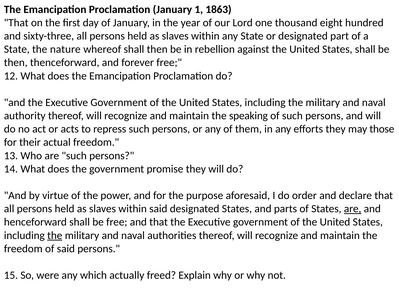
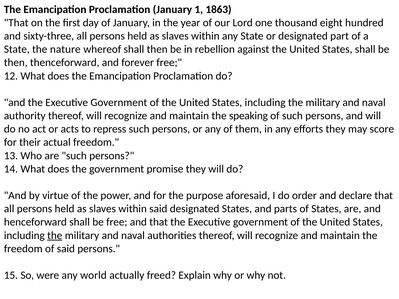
those: those -> score
are at (353, 209) underline: present -> none
which: which -> world
